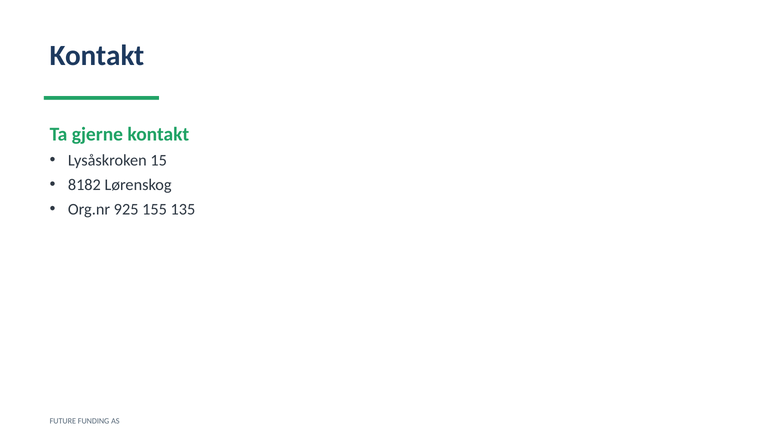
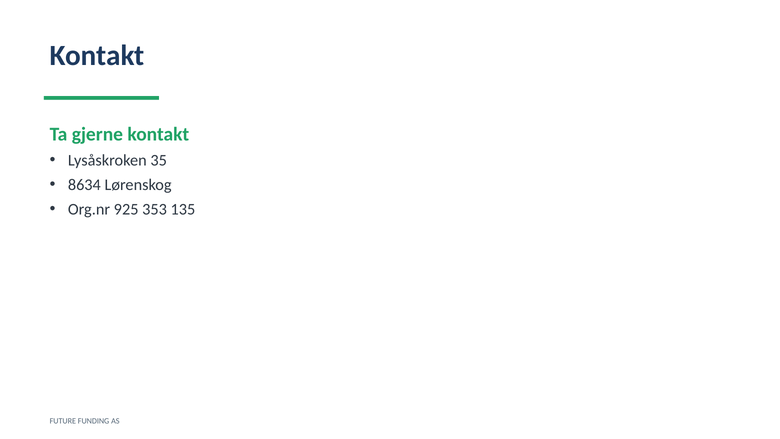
15: 15 -> 35
8182: 8182 -> 8634
155: 155 -> 353
